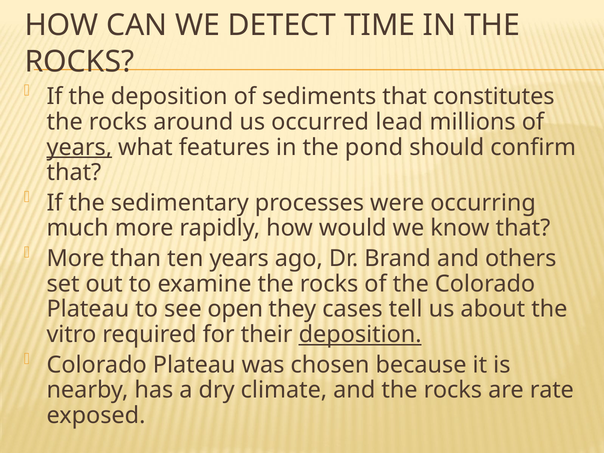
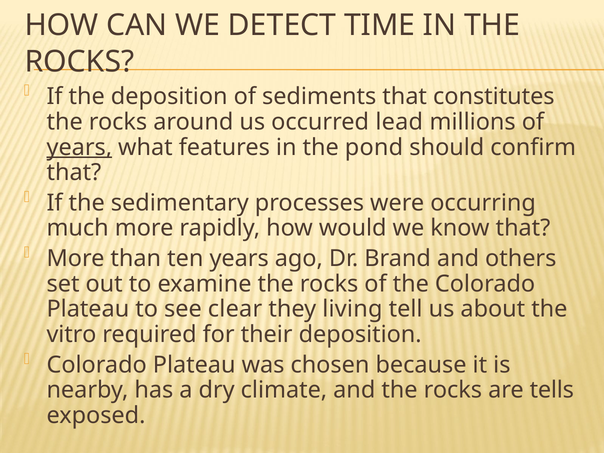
open: open -> clear
cases: cases -> living
deposition at (360, 335) underline: present -> none
rate: rate -> tells
